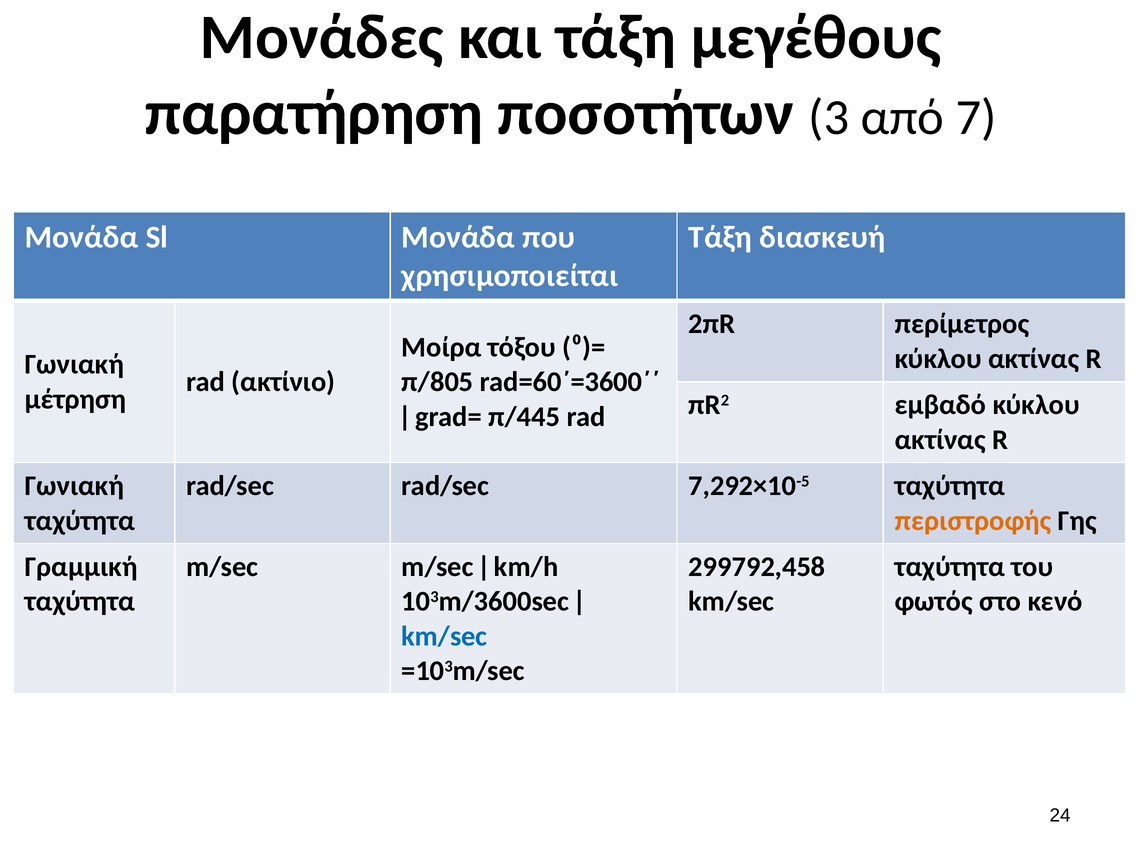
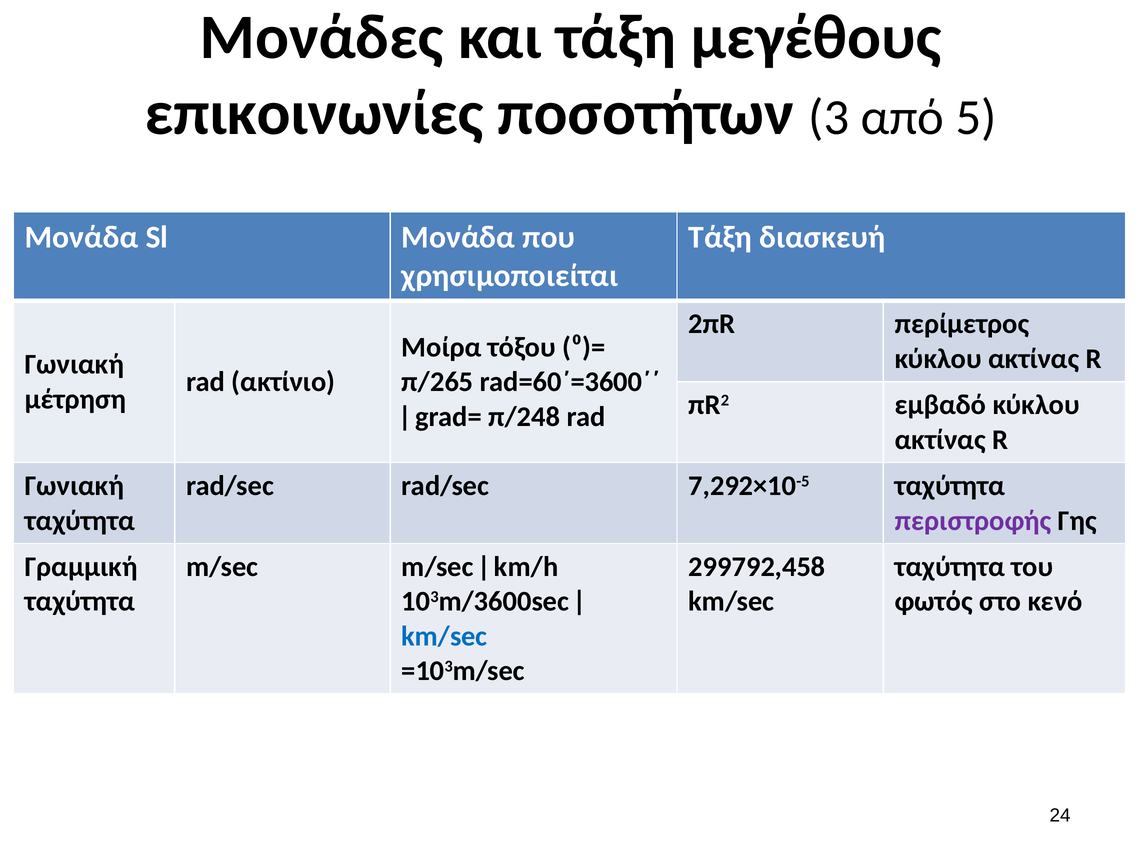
παρατήρηση: παρατήρηση -> επικοινωνίες
7: 7 -> 5
π/805: π/805 -> π/265
π/445: π/445 -> π/248
περιστροφής colour: orange -> purple
